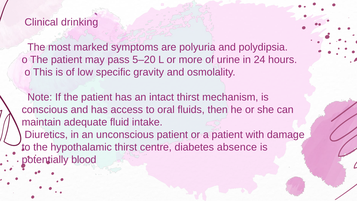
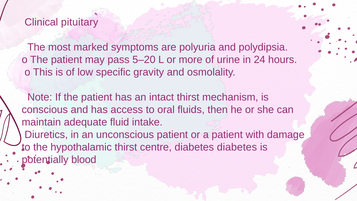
drinking: drinking -> pituitary
diabetes absence: absence -> diabetes
